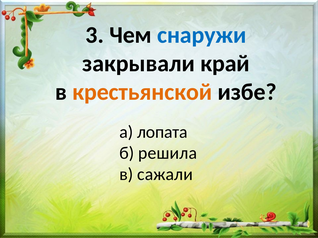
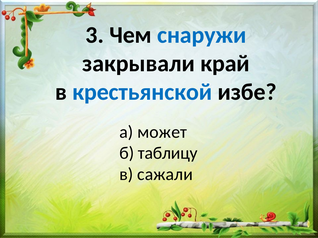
крестьянской colour: orange -> blue
лопата: лопата -> может
решила: решила -> таблицу
